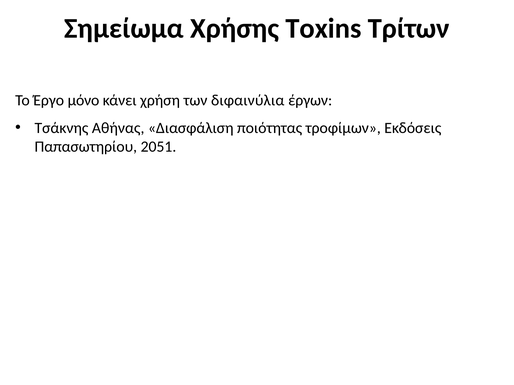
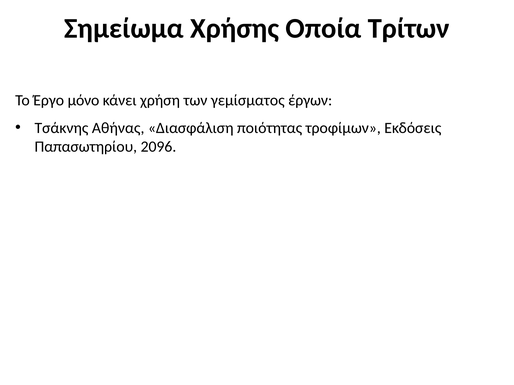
Toxins: Toxins -> Οποία
διφαινύλια: διφαινύλια -> γεμίσματος
2051: 2051 -> 2096
